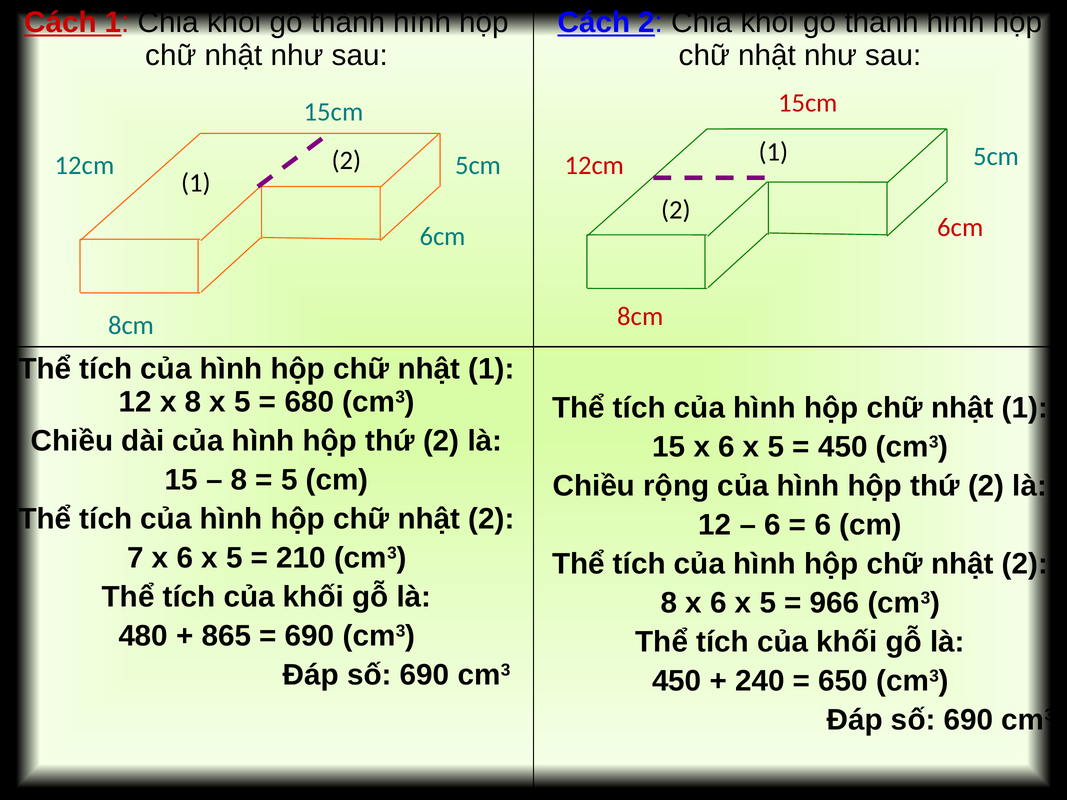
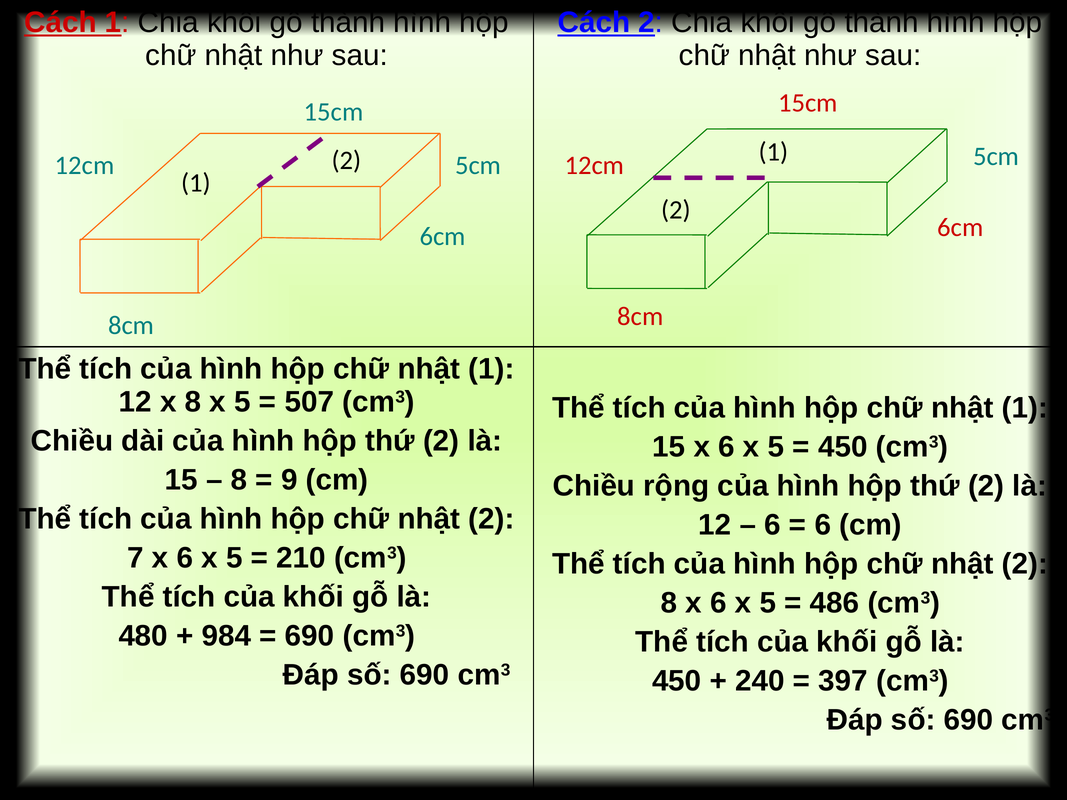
680: 680 -> 507
5 at (289, 480): 5 -> 9
966: 966 -> 486
865: 865 -> 984
650: 650 -> 397
